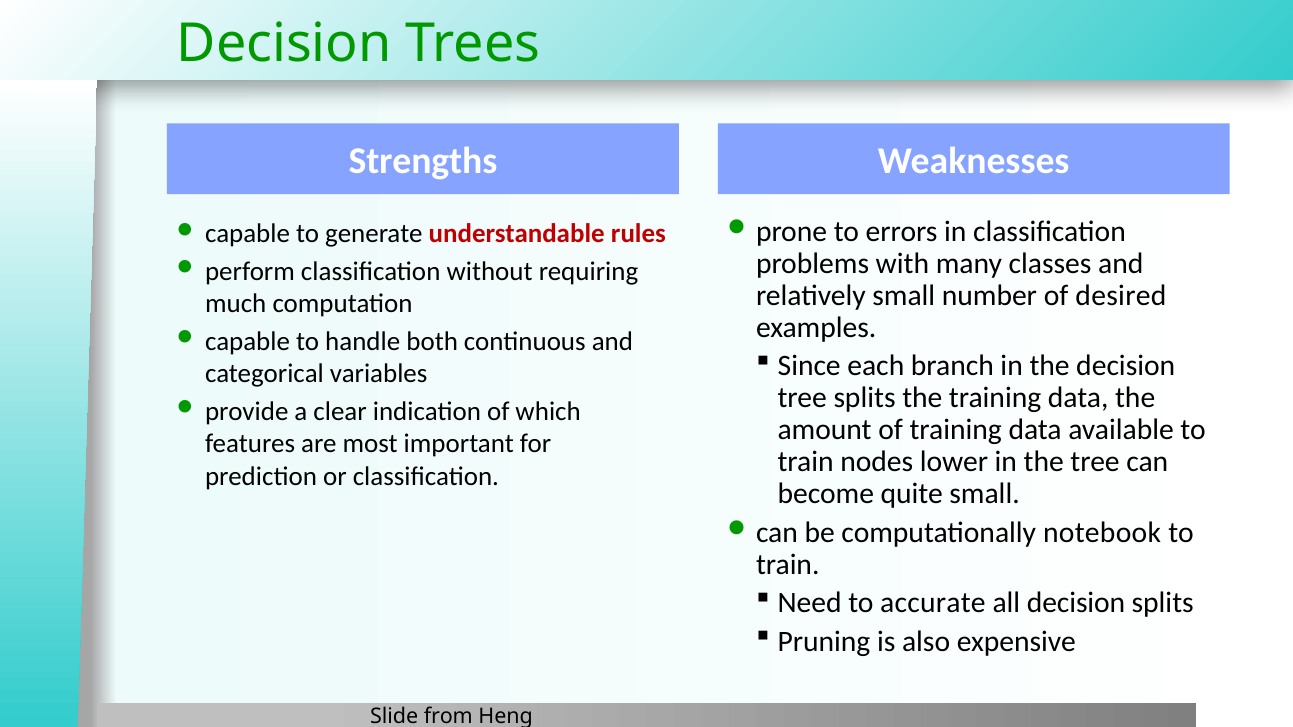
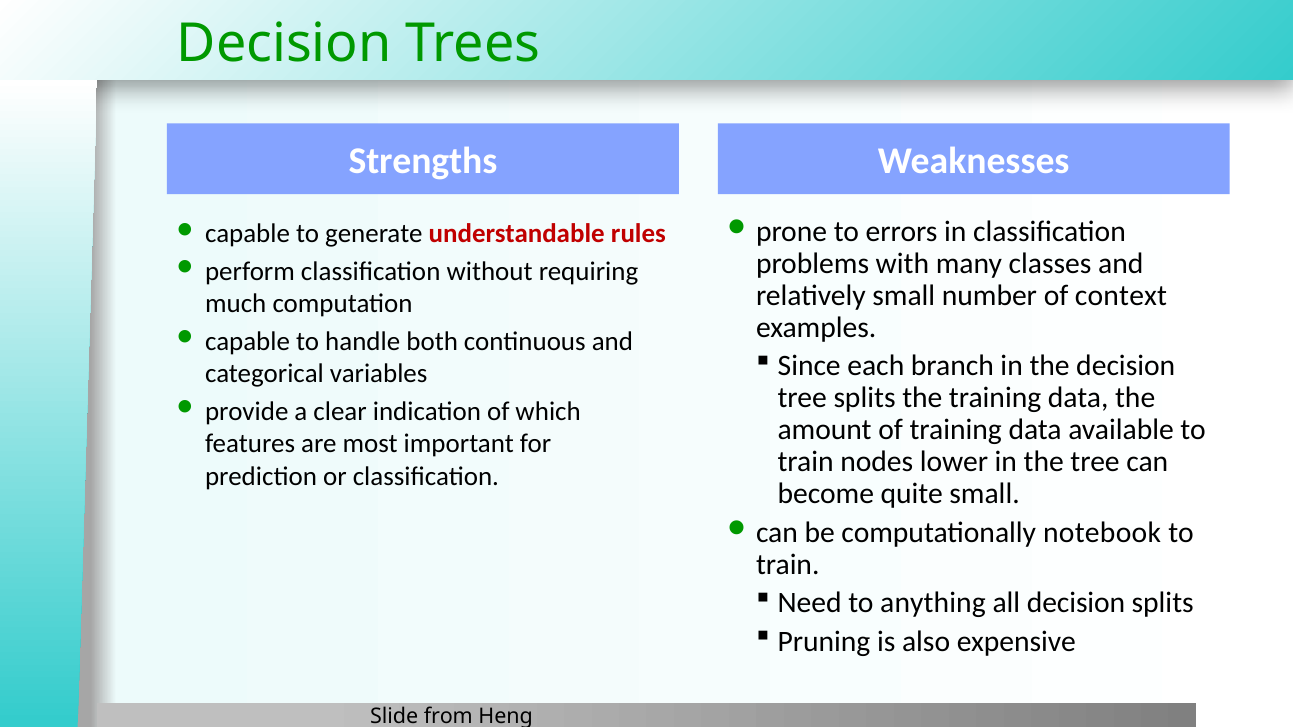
desired: desired -> context
accurate: accurate -> anything
